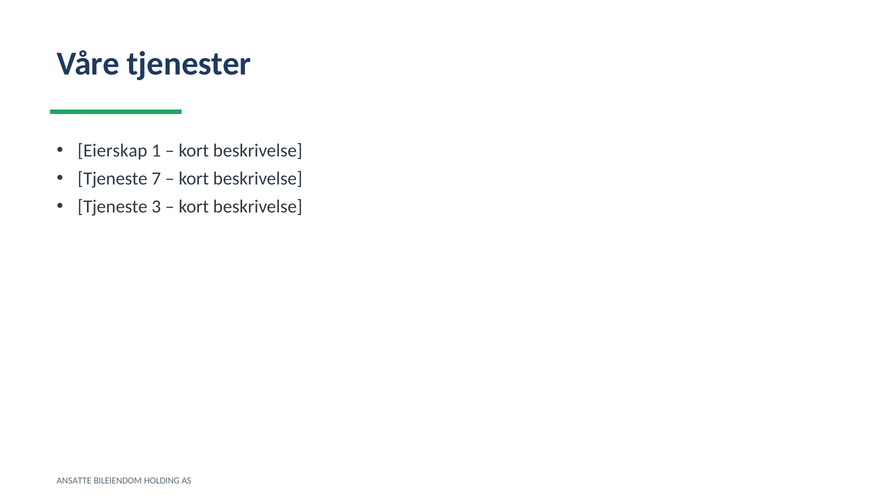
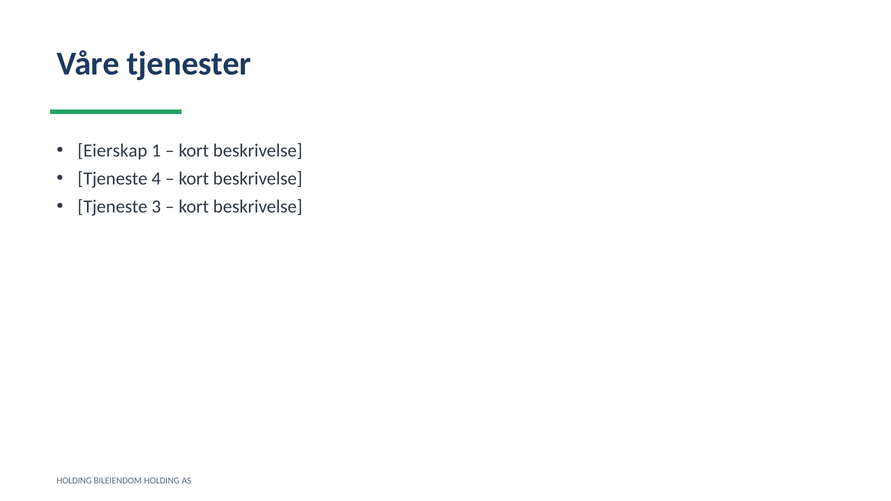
7: 7 -> 4
ANSATTE at (74, 481): ANSATTE -> HOLDING
